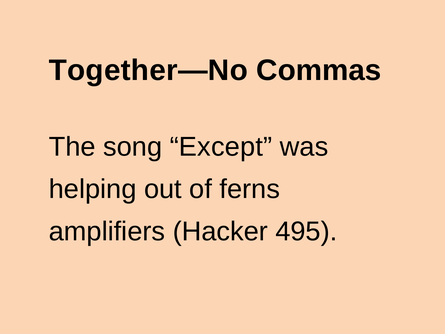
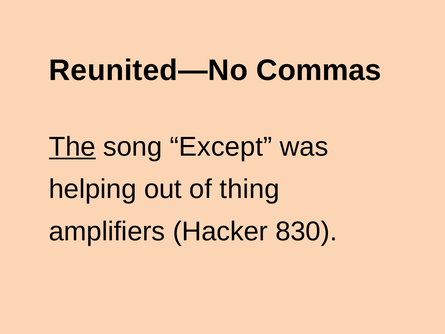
Together—No: Together—No -> Reunited—No
The underline: none -> present
ferns: ferns -> thing
495: 495 -> 830
